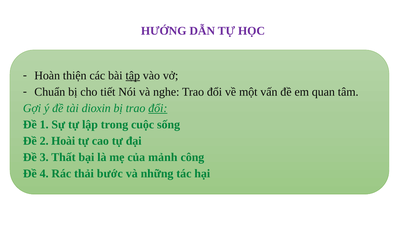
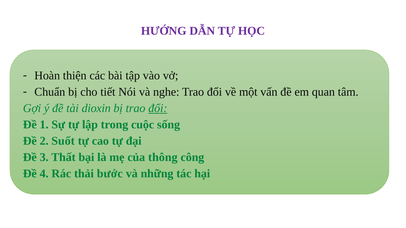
tập underline: present -> none
Hoài: Hoài -> Suốt
mảnh: mảnh -> thông
